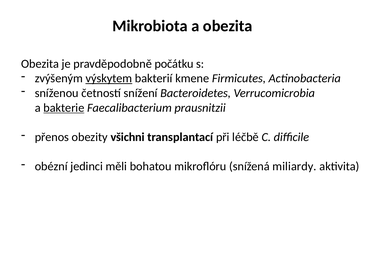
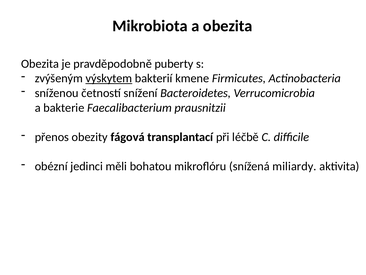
počátku: počátku -> puberty
bakterie underline: present -> none
všichni: všichni -> fágová
